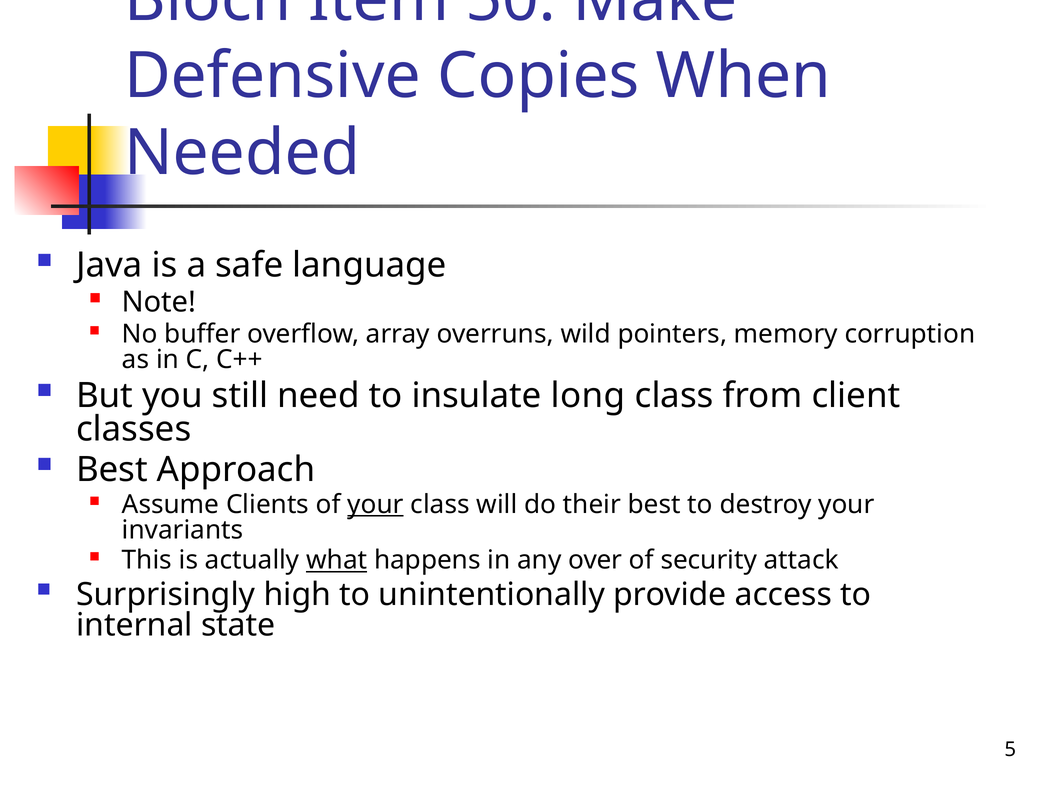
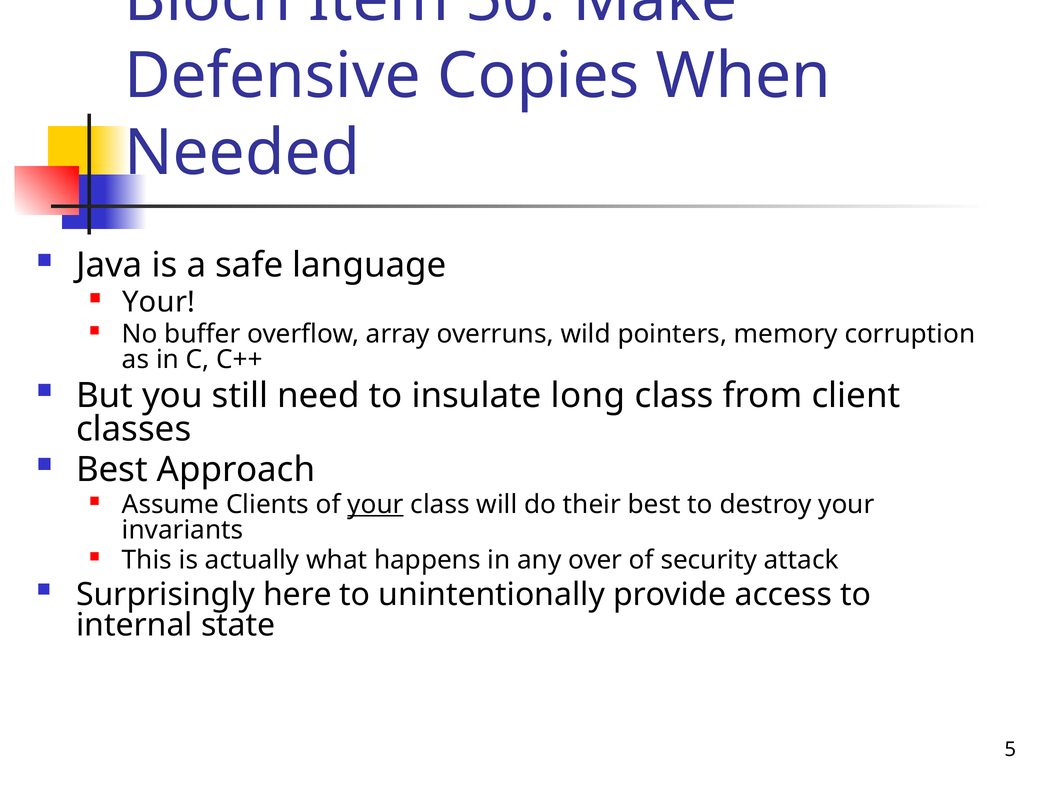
Note at (159, 302): Note -> Your
what underline: present -> none
high: high -> here
